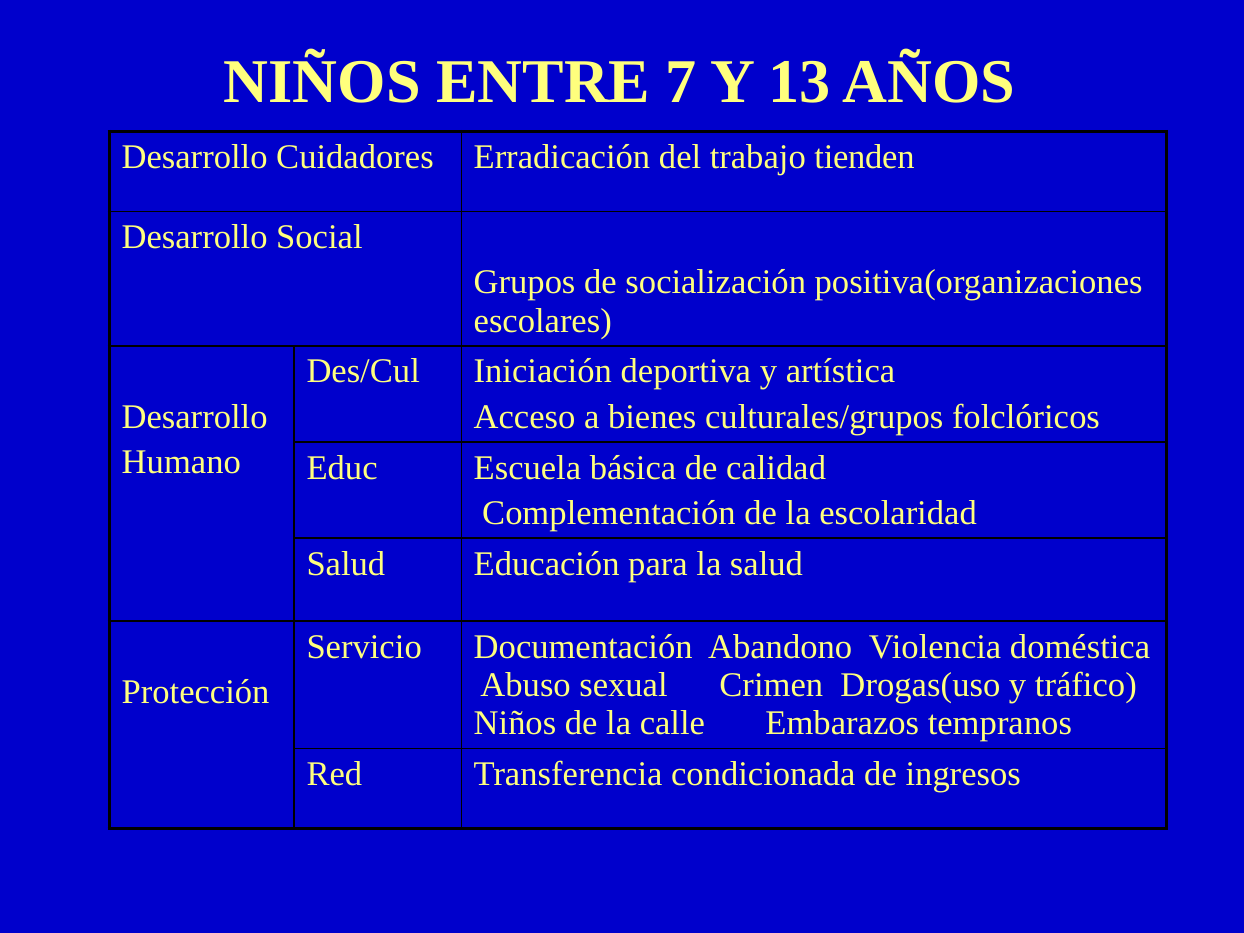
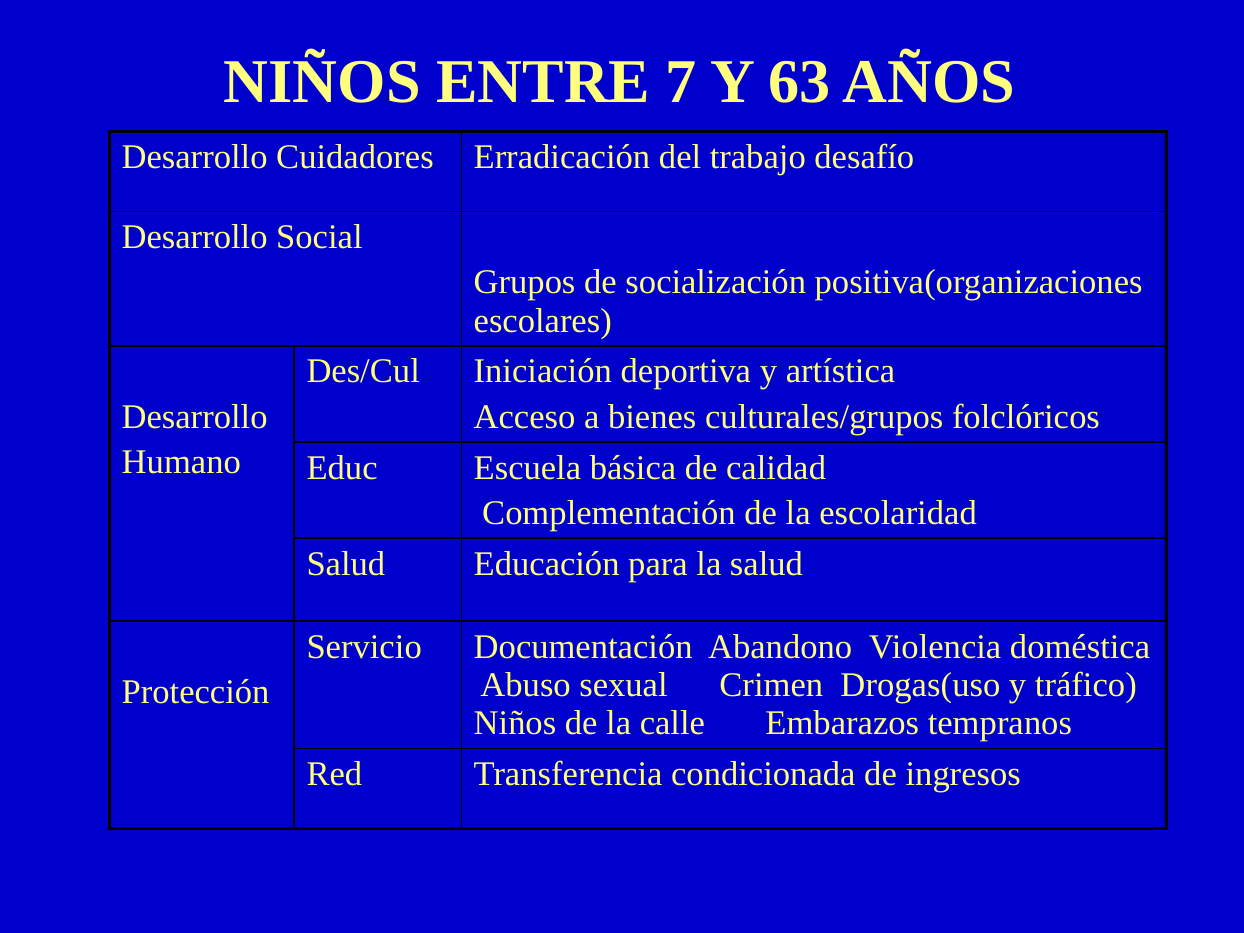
13: 13 -> 63
tienden: tienden -> desafío
